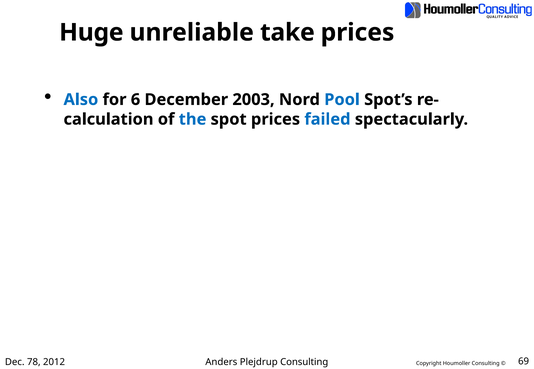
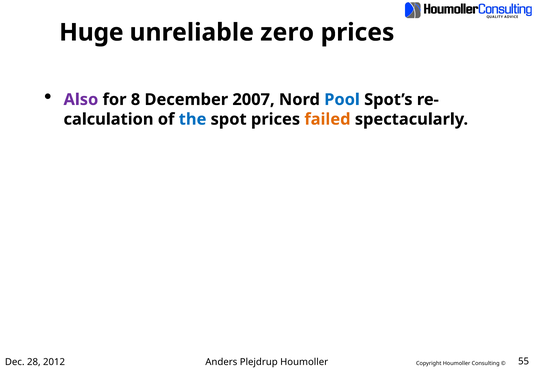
take: take -> zero
Also colour: blue -> purple
6: 6 -> 8
2003: 2003 -> 2007
failed colour: blue -> orange
78: 78 -> 28
Plejdrup Consulting: Consulting -> Houmoller
69: 69 -> 55
